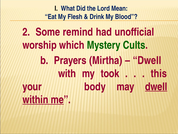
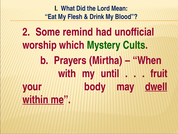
Dwell at (147, 60): Dwell -> When
took: took -> until
this: this -> fruit
